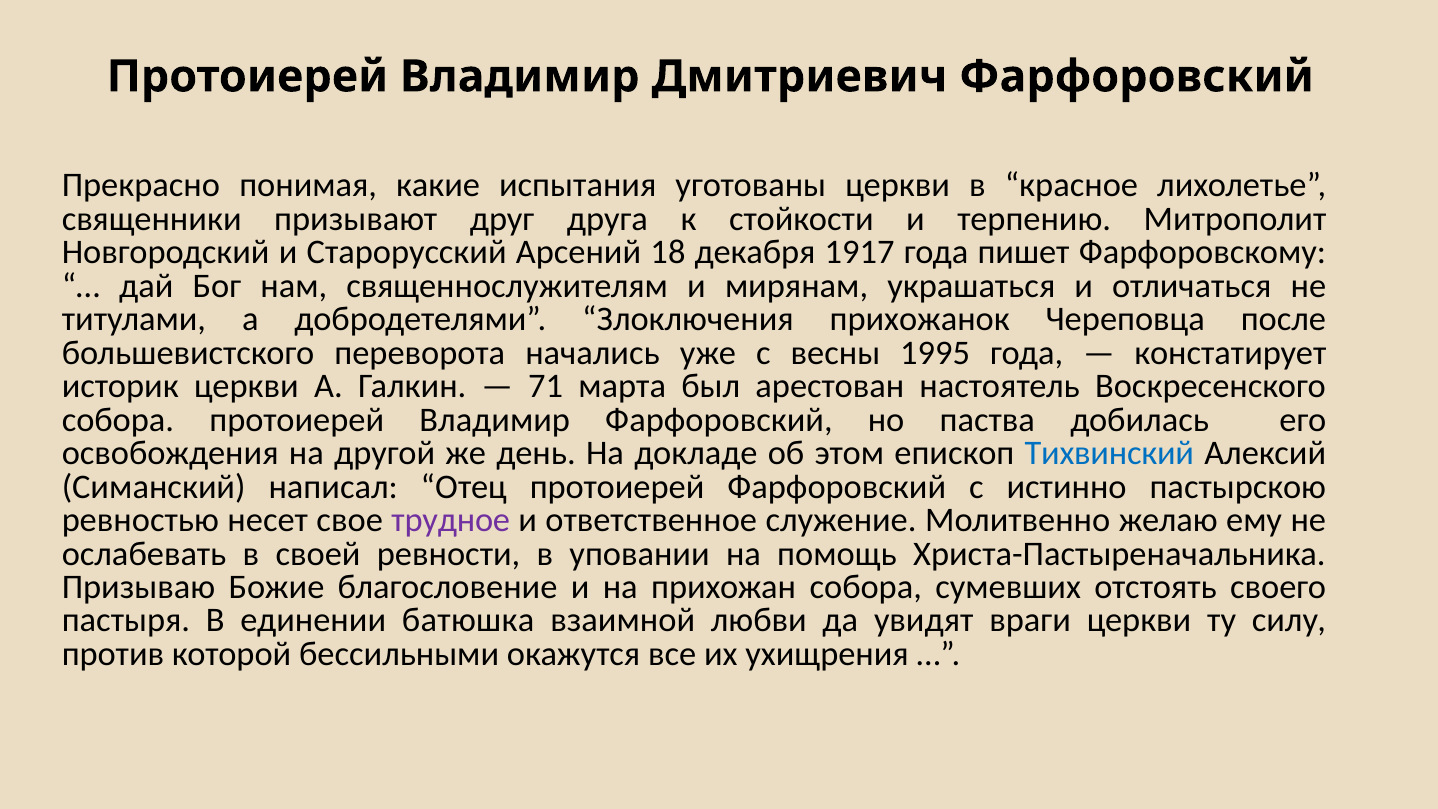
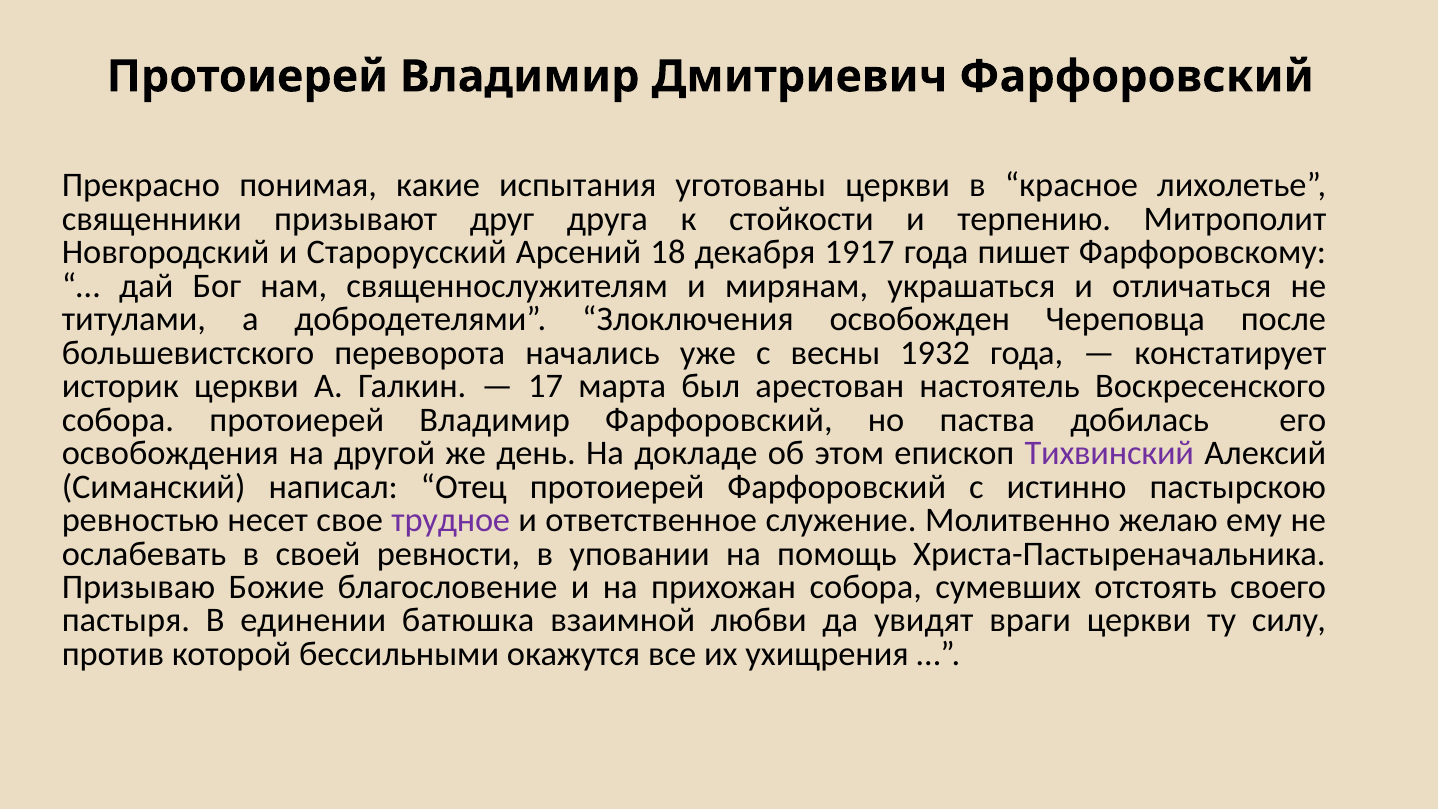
прихожанок: прихожанок -> освобожден
1995: 1995 -> 1932
71: 71 -> 17
Тихвинский colour: blue -> purple
